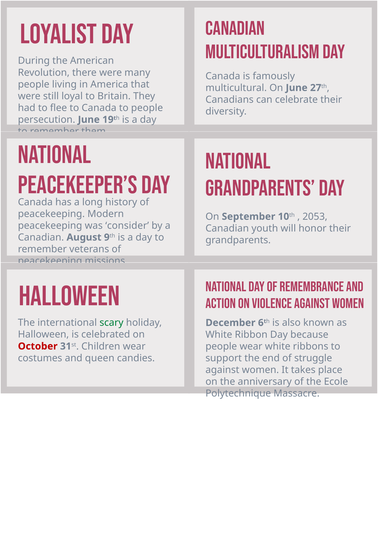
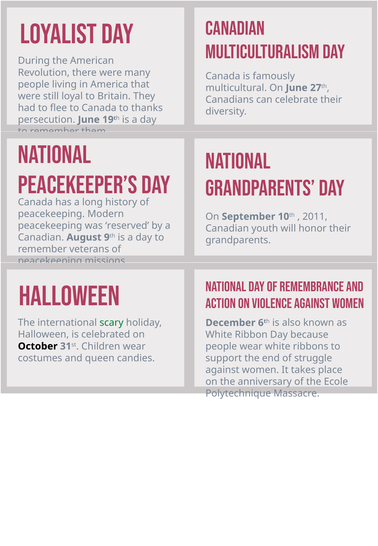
to people: people -> thanks
2053: 2053 -> 2011
consider: consider -> reserved
October colour: red -> black
